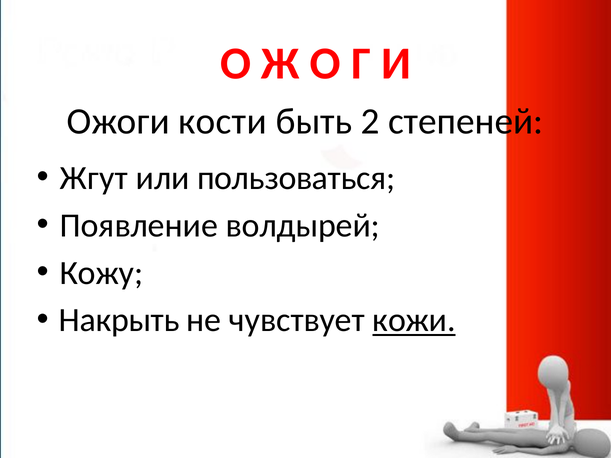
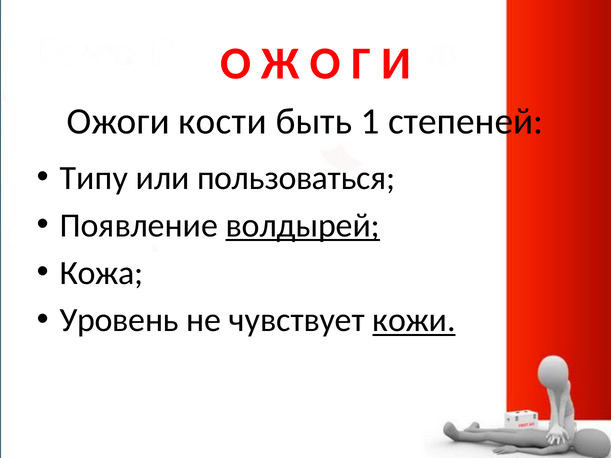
2: 2 -> 1
Жгут: Жгут -> Типу
волдырей underline: none -> present
Кожу: Кожу -> Кожа
Накрыть: Накрыть -> Уровень
